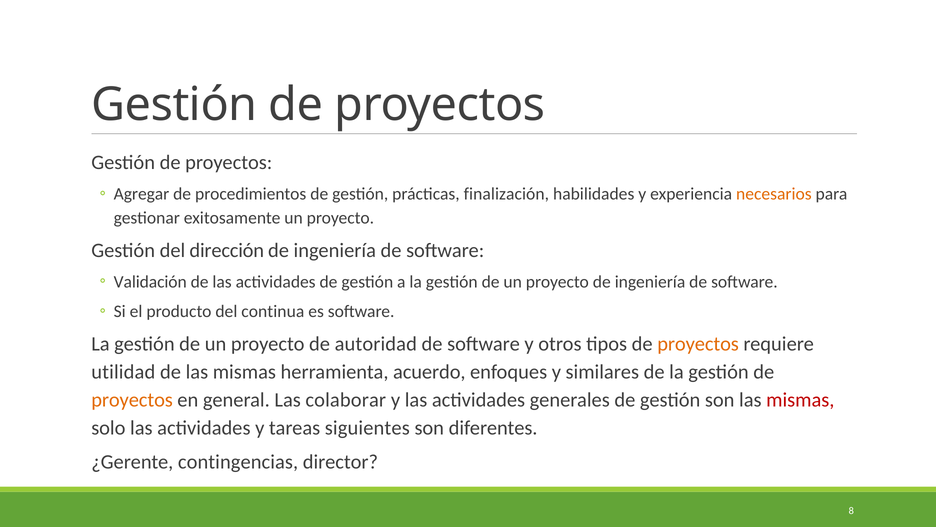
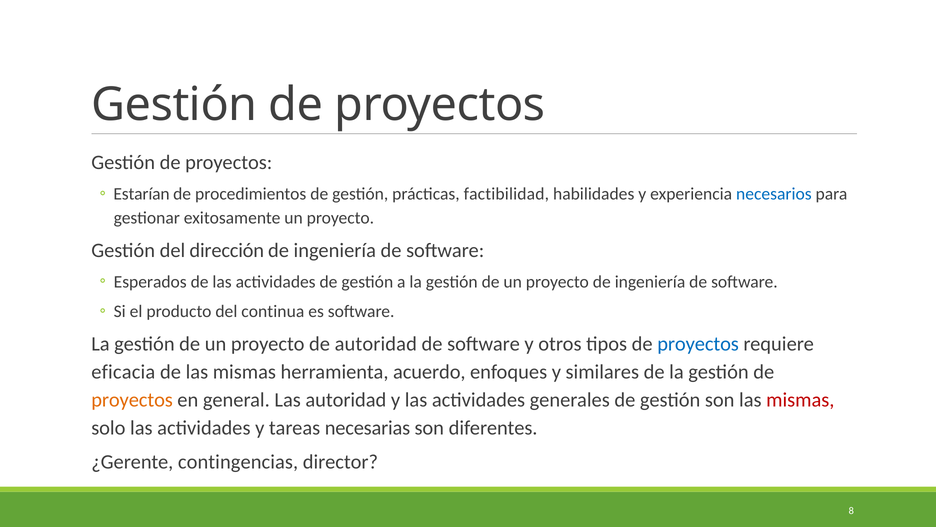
Agregar: Agregar -> Estarían
finalización: finalización -> factibilidad
necesarios colour: orange -> blue
Validación: Validación -> Esperados
proyectos at (698, 344) colour: orange -> blue
utilidad: utilidad -> eficacia
Las colaborar: colaborar -> autoridad
siguientes: siguientes -> necesarias
